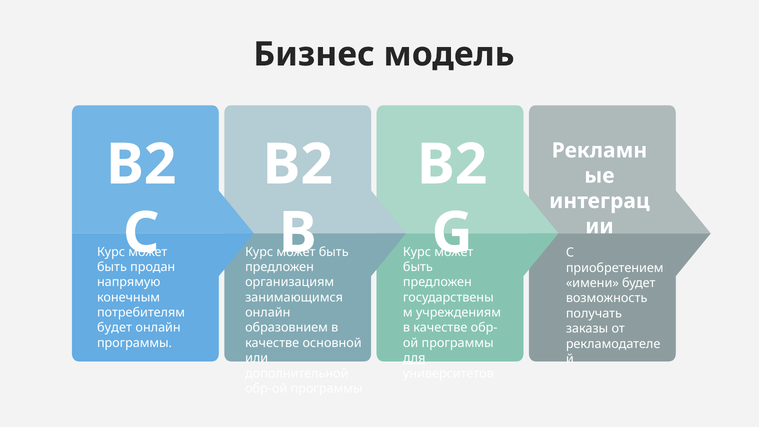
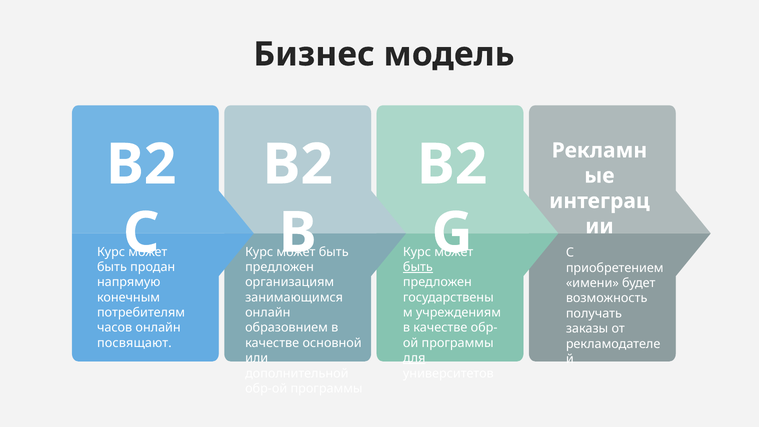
быть at (418, 267) underline: none -> present
будет at (115, 328): будет -> часов
программы at (134, 343): программы -> посвящают
